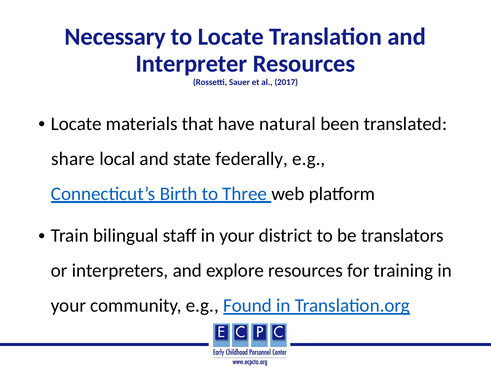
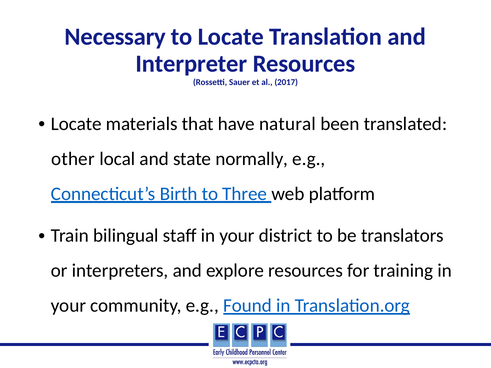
share: share -> other
federally: federally -> normally
